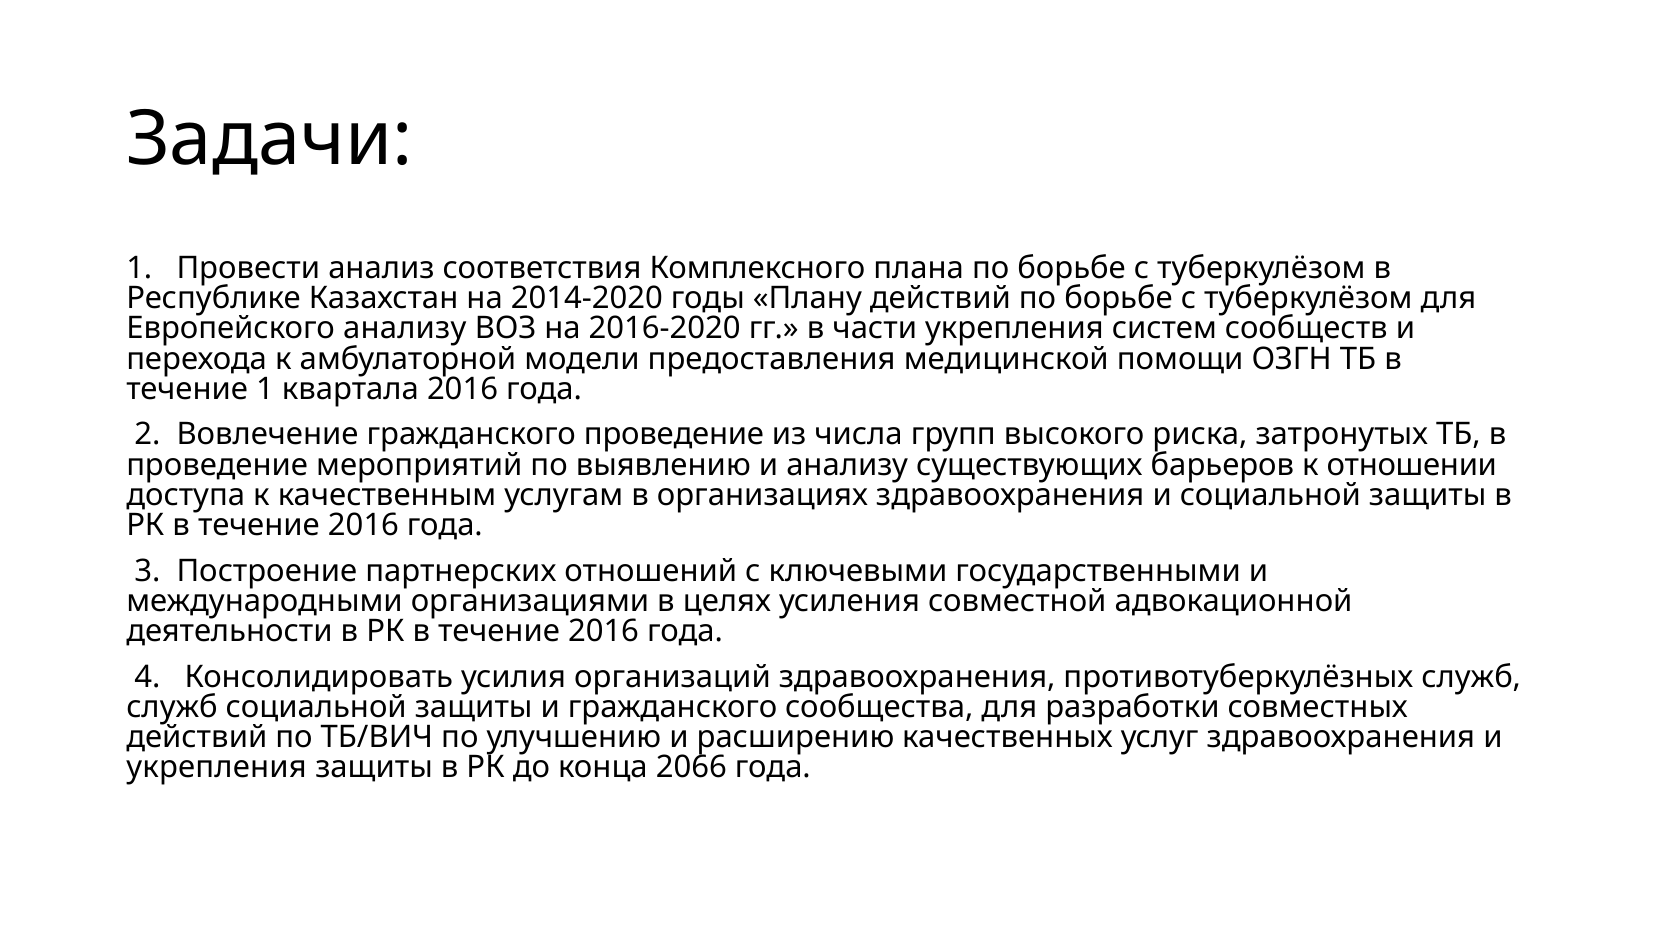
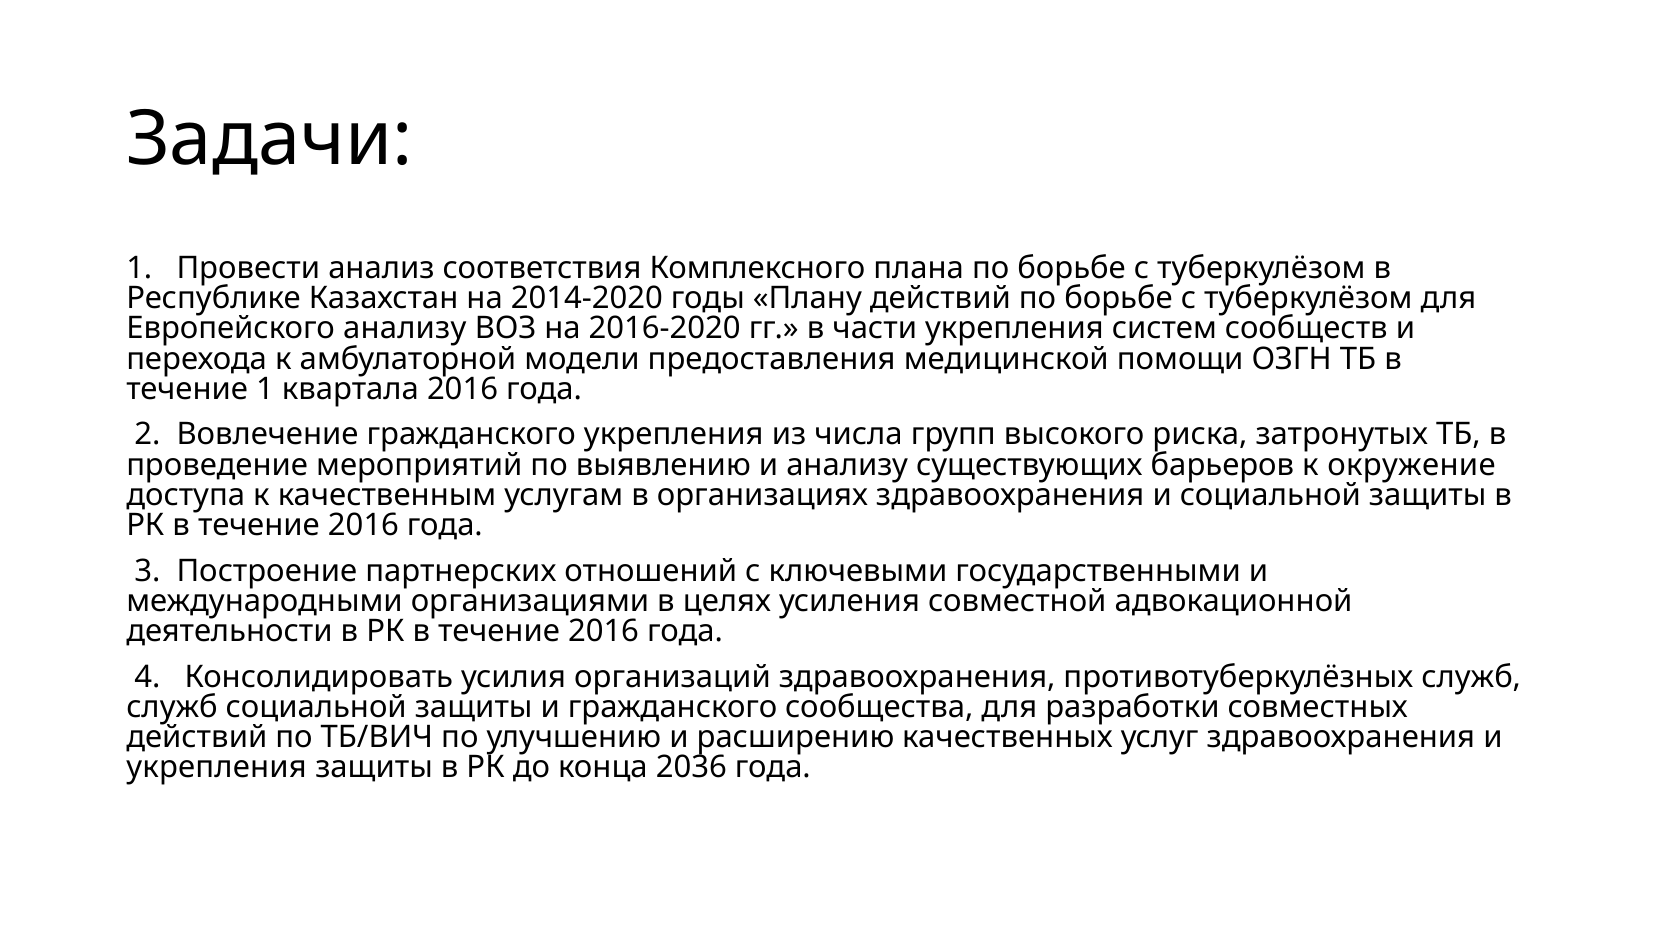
гражданского проведение: проведение -> укрепления
отношении: отношении -> окружение
2066: 2066 -> 2036
